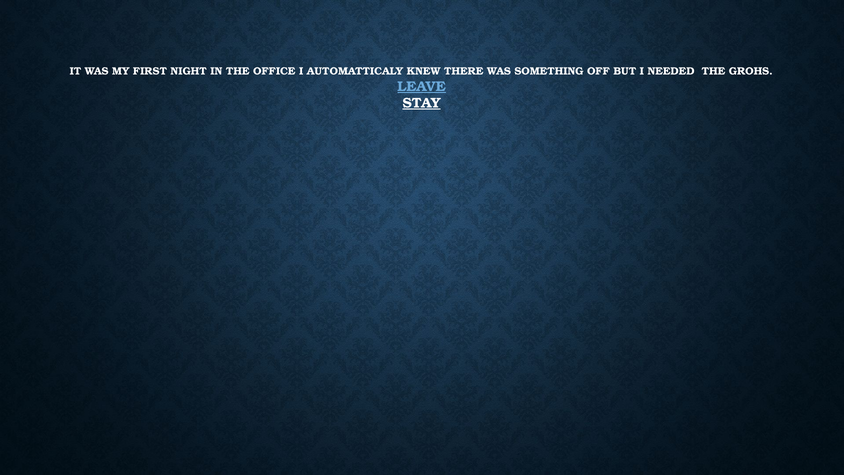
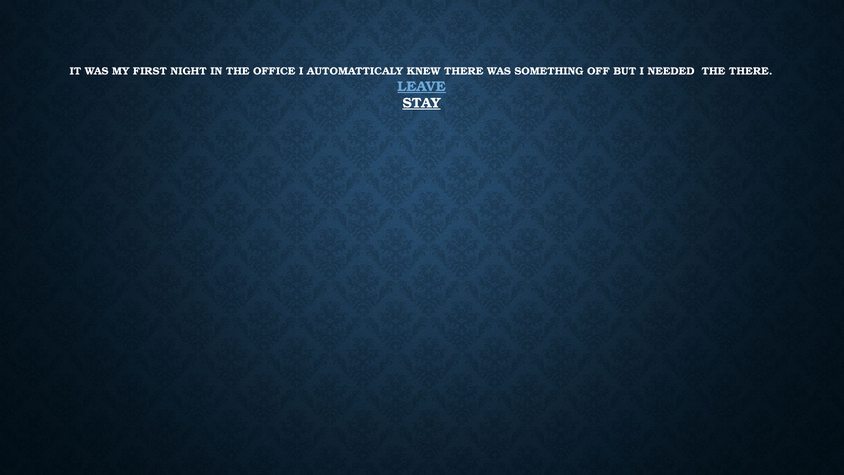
THE GROHS: GROHS -> THERE
